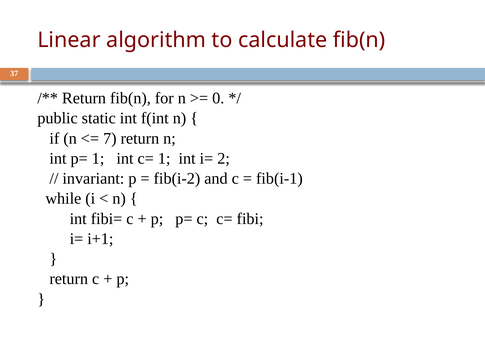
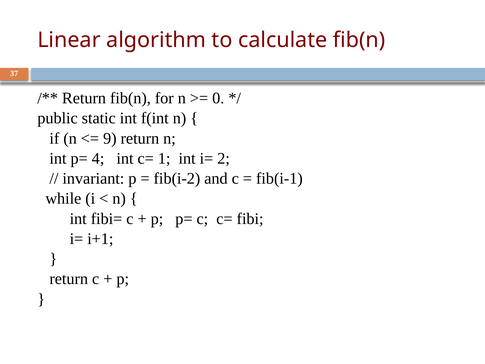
7: 7 -> 9
p= 1: 1 -> 4
